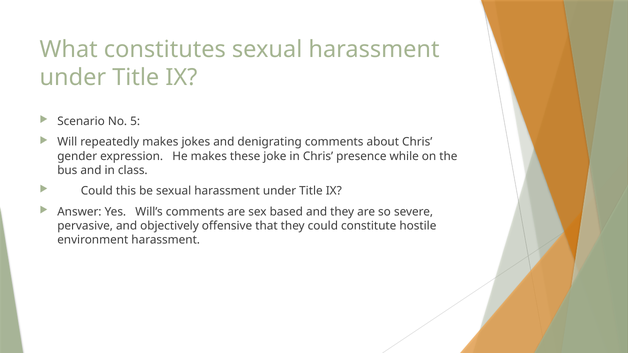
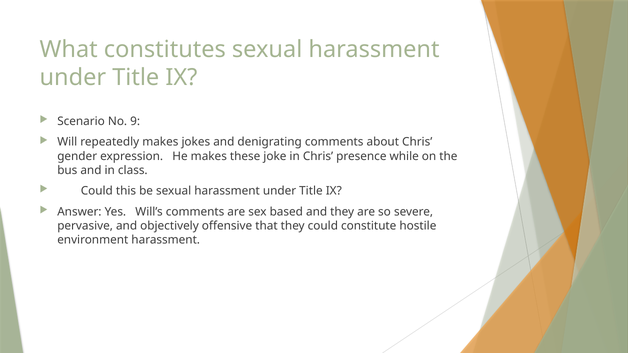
5: 5 -> 9
